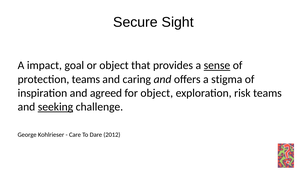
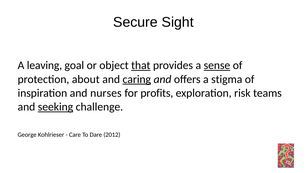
impact: impact -> leaving
that underline: none -> present
protection teams: teams -> about
caring underline: none -> present
agreed: agreed -> nurses
for object: object -> profits
